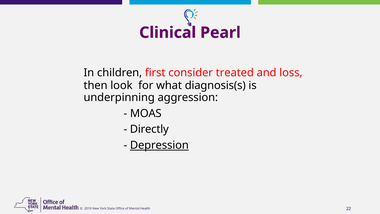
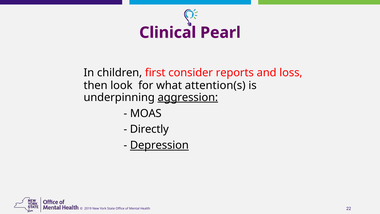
treated: treated -> reports
diagnosis(s: diagnosis(s -> attention(s
aggression underline: none -> present
